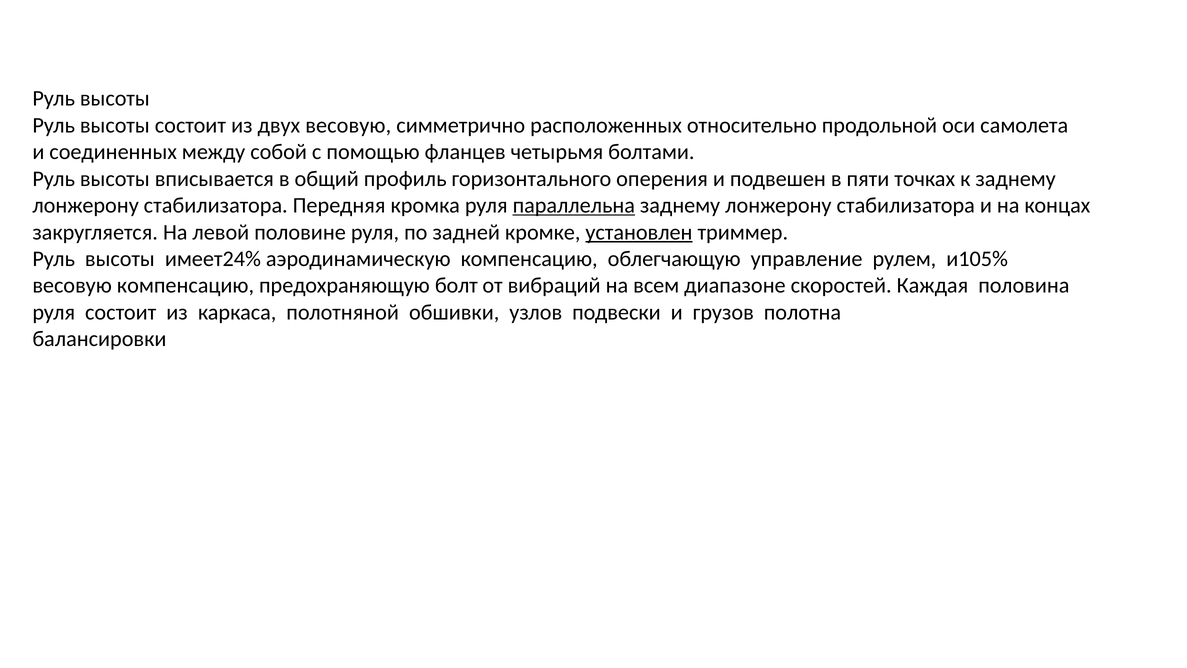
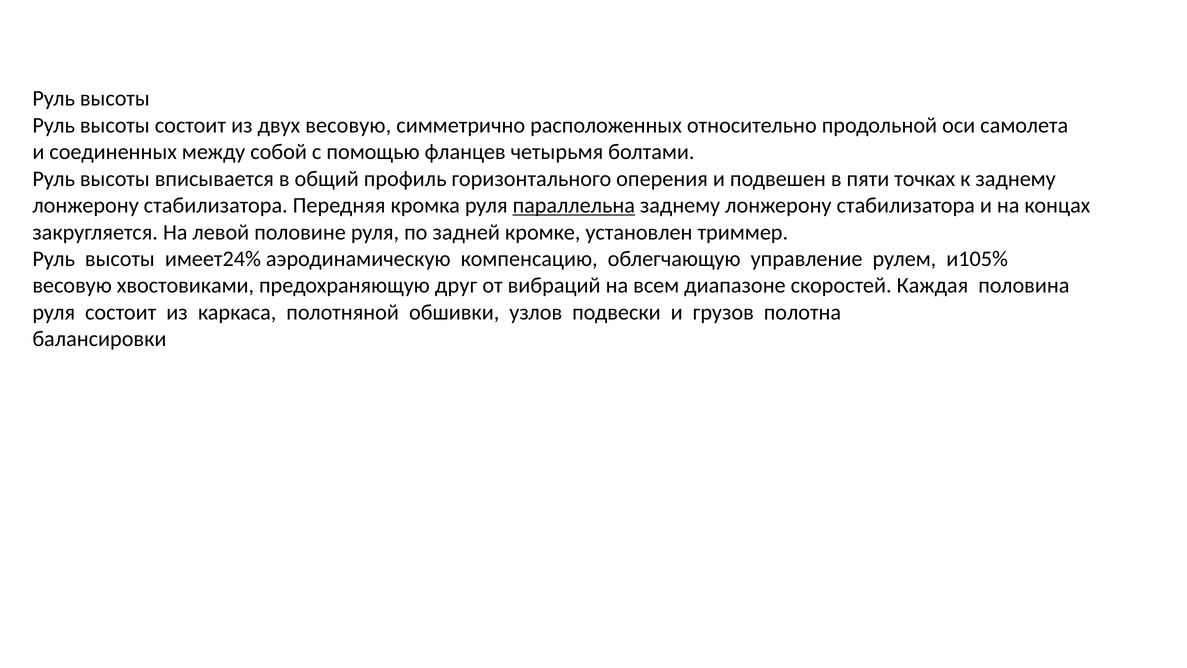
установлен underline: present -> none
весовую компенсацию: компенсацию -> хвостовиками
болт: болт -> друг
